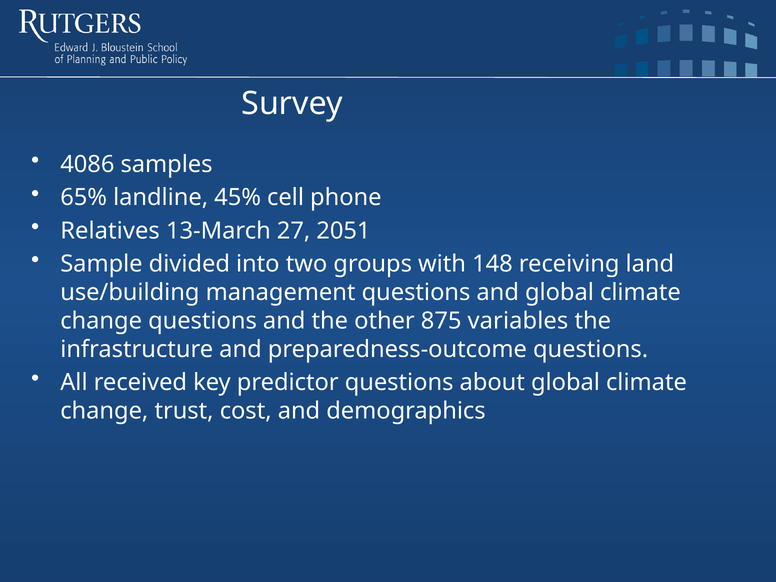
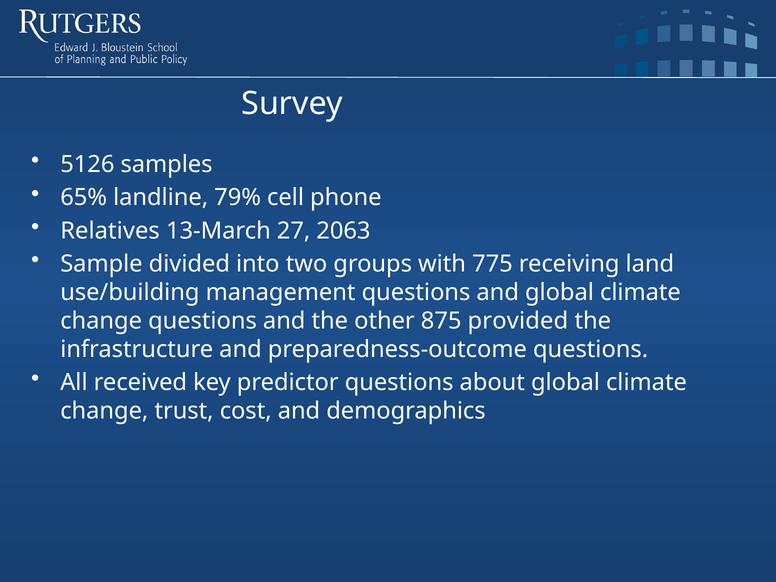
4086: 4086 -> 5126
45%: 45% -> 79%
2051: 2051 -> 2063
148: 148 -> 775
variables: variables -> provided
